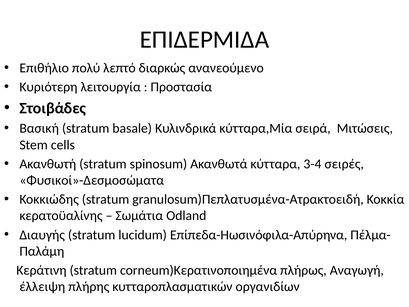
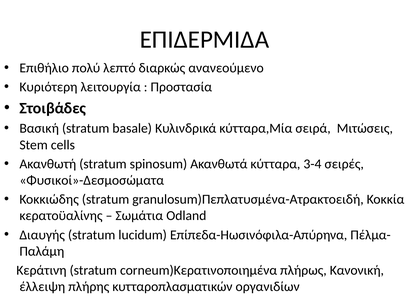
Αναγωγή: Αναγωγή -> Κανονική
